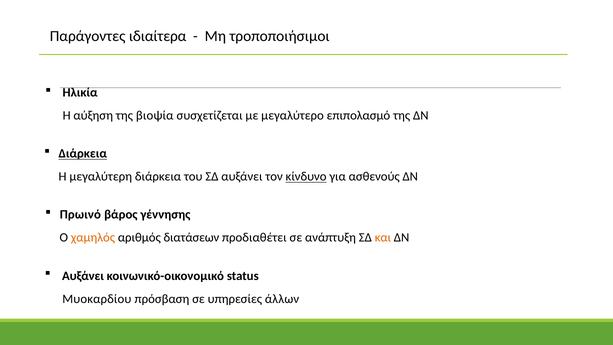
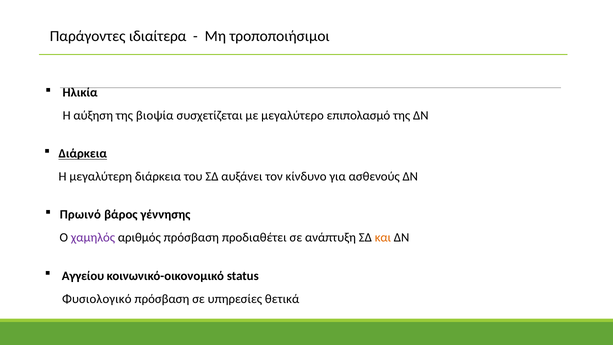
κίνδυνο underline: present -> none
χαμηλός colour: orange -> purple
αριθμός διατάσεων: διατάσεων -> πρόσβαση
Αυξάνει at (83, 276): Αυξάνει -> Αγγείου
Μυοκαρδίου: Μυοκαρδίου -> Φυσιολογικό
άλλων: άλλων -> θετικά
